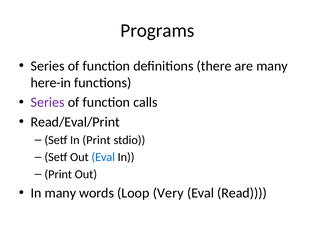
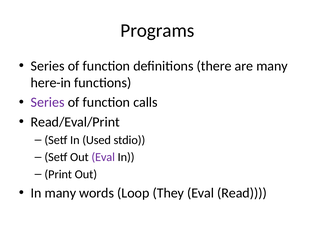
In Print: Print -> Used
Eval at (103, 157) colour: blue -> purple
Very: Very -> They
